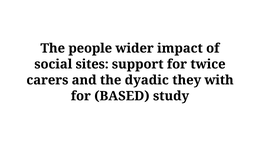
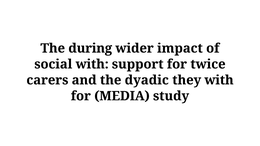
people: people -> during
social sites: sites -> with
BASED: BASED -> MEDIA
